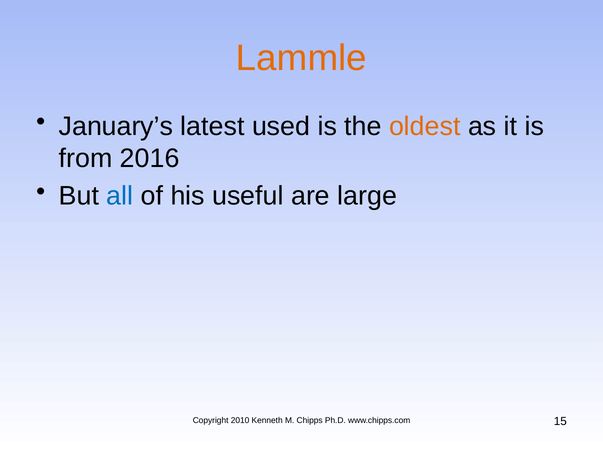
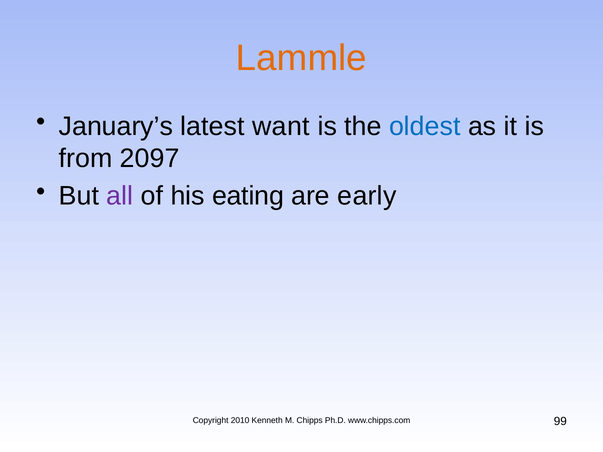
used: used -> want
oldest colour: orange -> blue
2016: 2016 -> 2097
all colour: blue -> purple
useful: useful -> eating
large: large -> early
15: 15 -> 99
